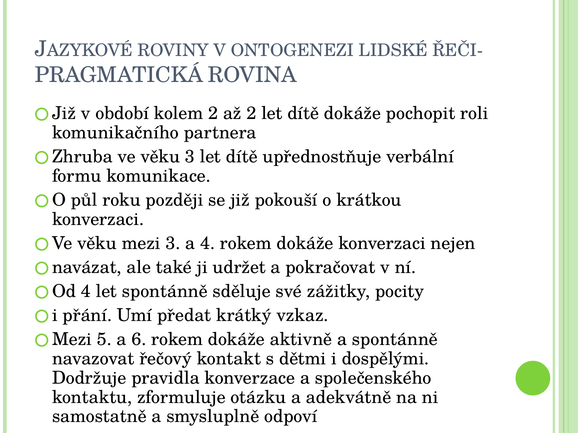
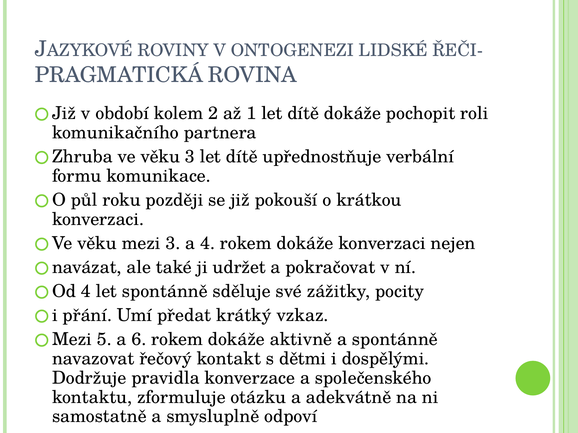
až 2: 2 -> 1
